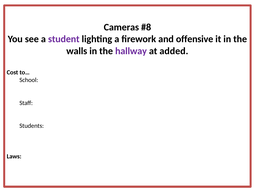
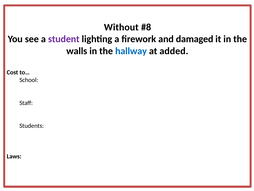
Cameras: Cameras -> Without
offensive: offensive -> damaged
hallway colour: purple -> blue
